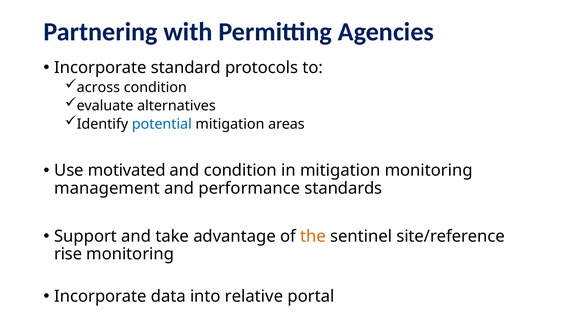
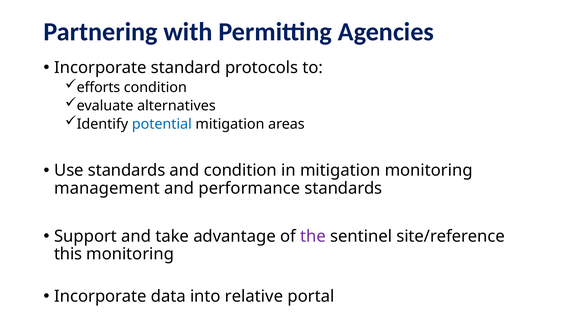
across: across -> efforts
Use motivated: motivated -> standards
the colour: orange -> purple
rise: rise -> this
